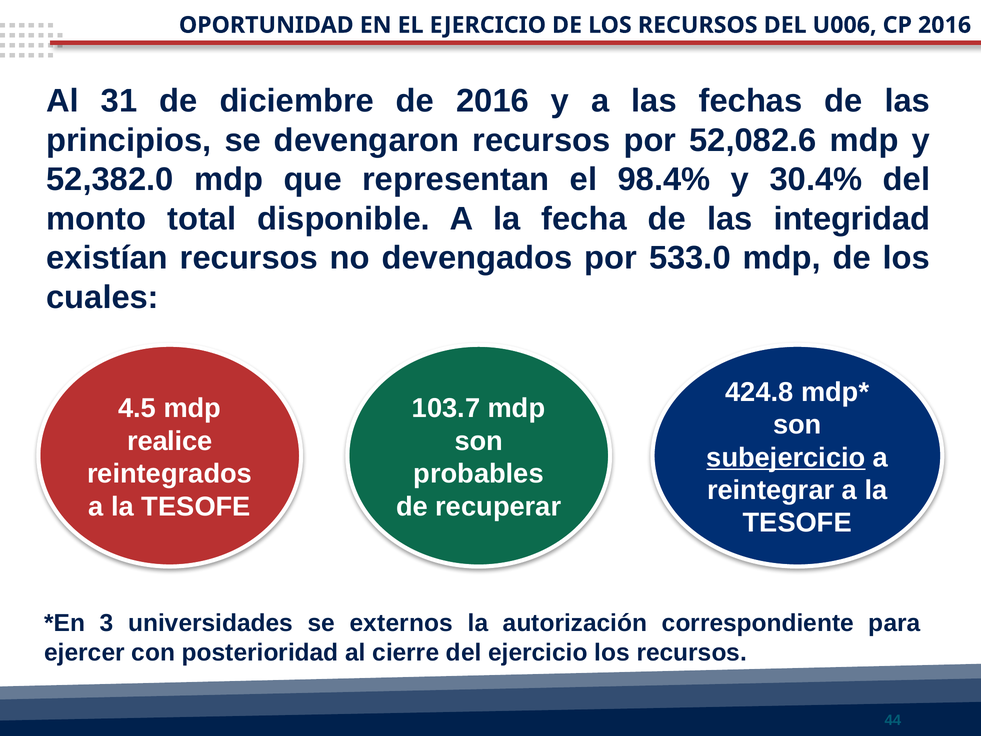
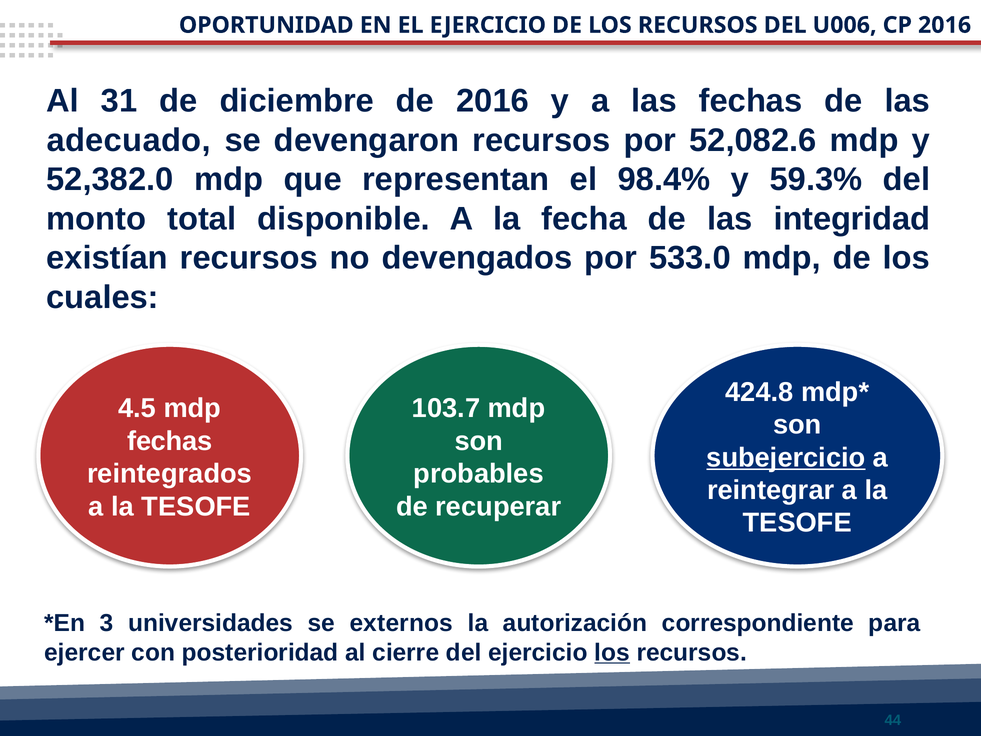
principios: principios -> adecuado
30.4%: 30.4% -> 59.3%
realice at (170, 441): realice -> fechas
los at (612, 652) underline: none -> present
